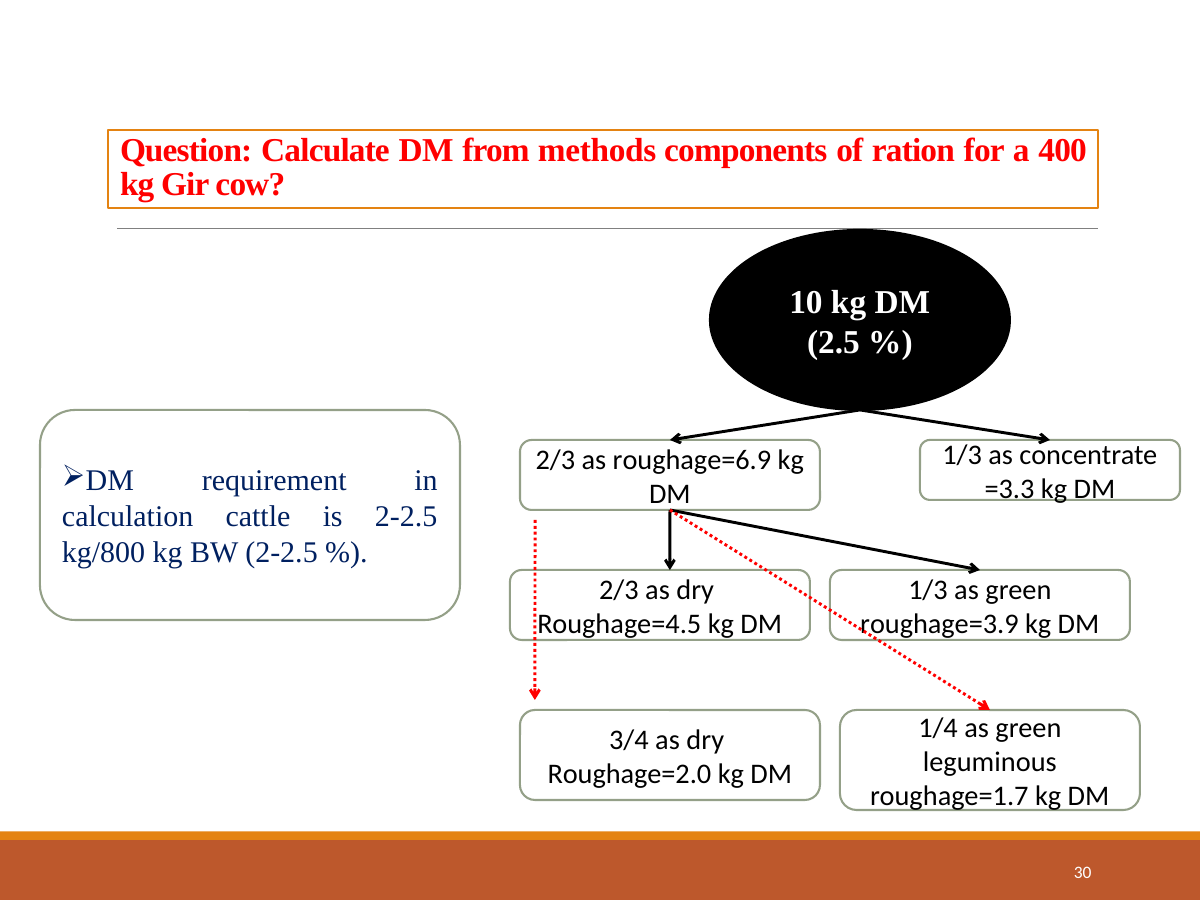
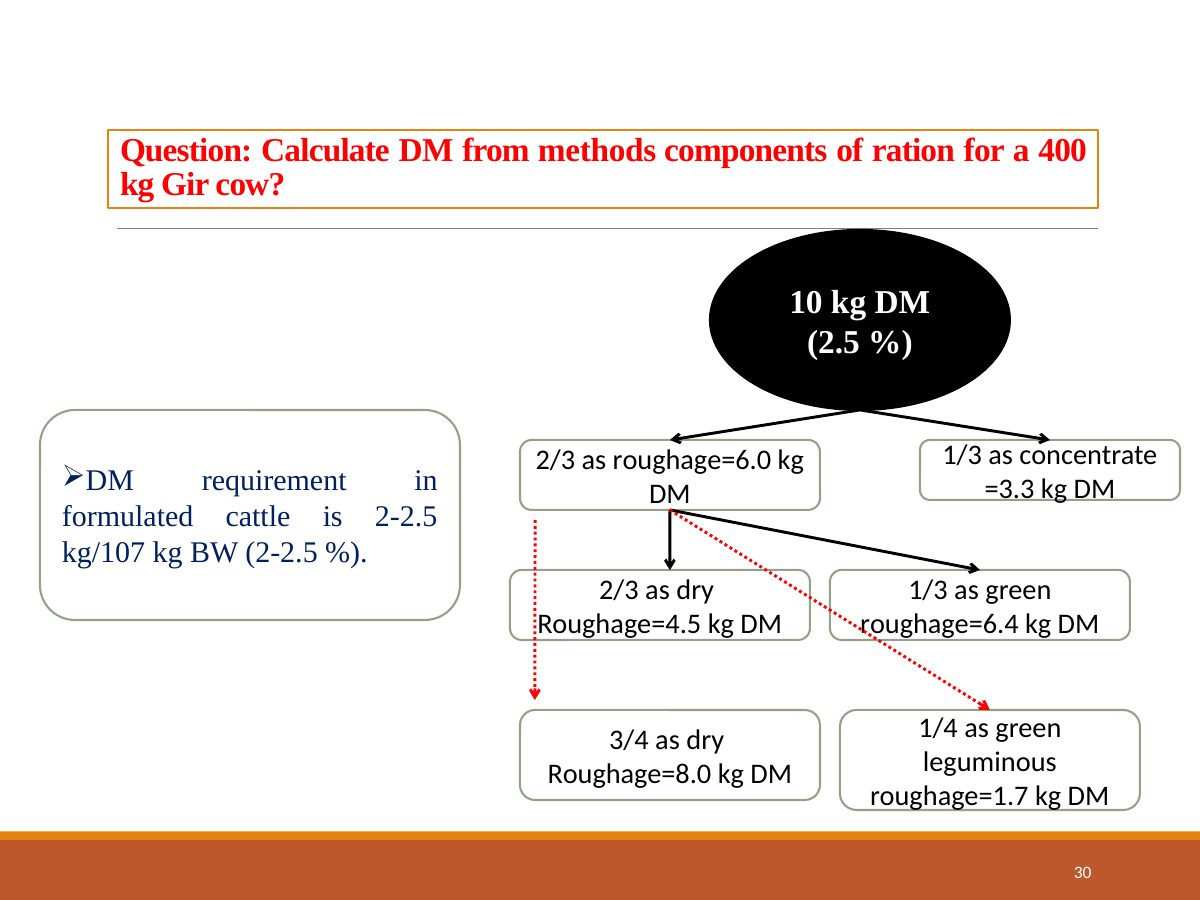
roughage=6.9: roughage=6.9 -> roughage=6.0
calculation: calculation -> formulated
kg/800: kg/800 -> kg/107
roughage=3.9: roughage=3.9 -> roughage=6.4
Roughage=2.0: Roughage=2.0 -> Roughage=8.0
